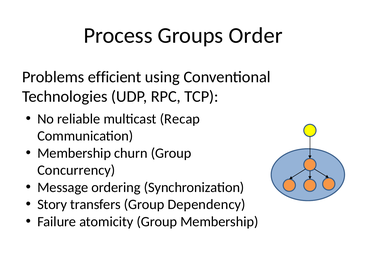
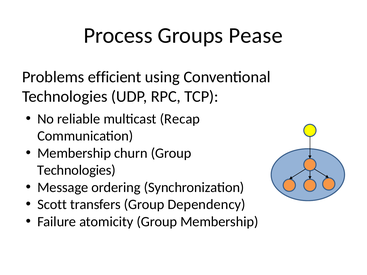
Order: Order -> Pease
Concurrency at (76, 170): Concurrency -> Technologies
Story: Story -> Scott
